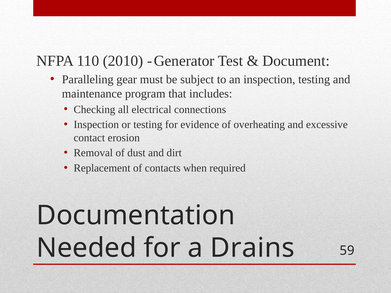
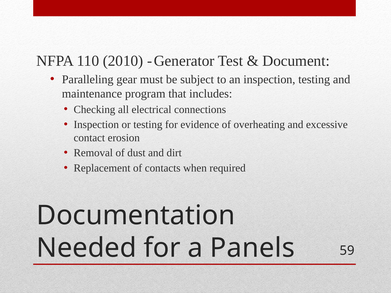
Drains: Drains -> Panels
